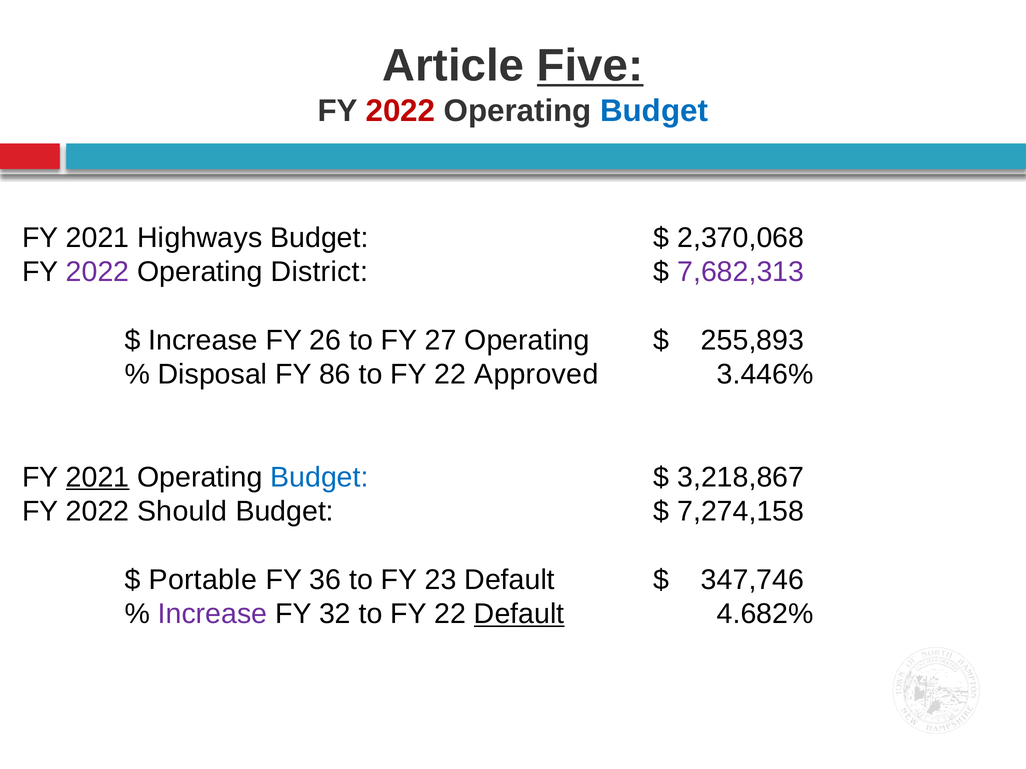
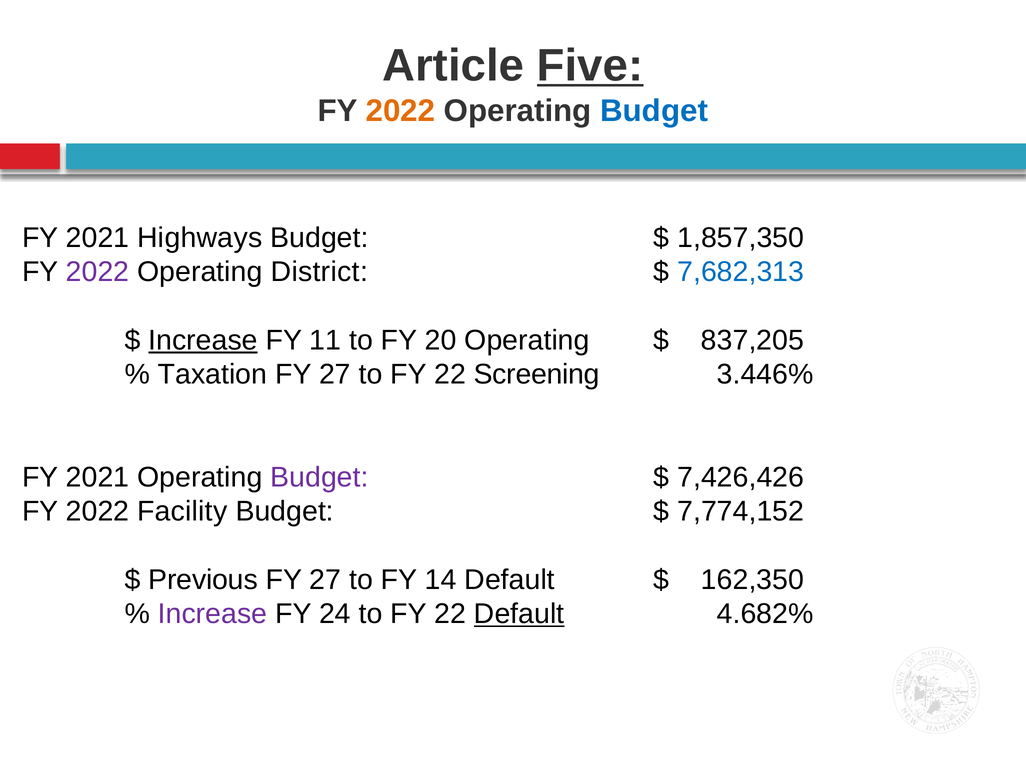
2022 at (401, 111) colour: red -> orange
2,370,068: 2,370,068 -> 1,857,350
7,682,313 colour: purple -> blue
Increase at (203, 341) underline: none -> present
26: 26 -> 11
27: 27 -> 20
255,893: 255,893 -> 837,205
Disposal: Disposal -> Taxation
86 at (335, 375): 86 -> 27
Approved: Approved -> Screening
2021 at (98, 477) underline: present -> none
Budget at (319, 477) colour: blue -> purple
3,218,867: 3,218,867 -> 7,426,426
Should: Should -> Facility
7,274,158: 7,274,158 -> 7,774,152
Portable: Portable -> Previous
36 at (325, 580): 36 -> 27
23: 23 -> 14
347,746: 347,746 -> 162,350
32: 32 -> 24
